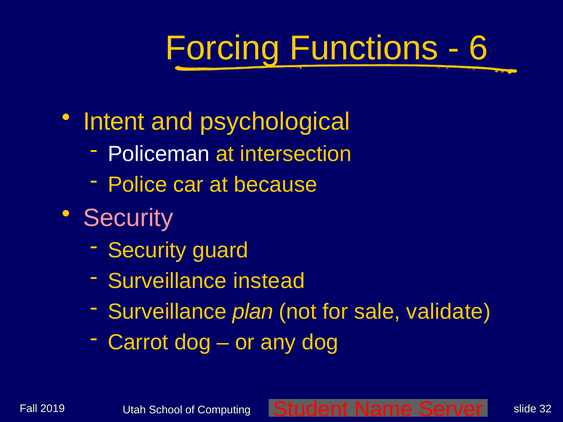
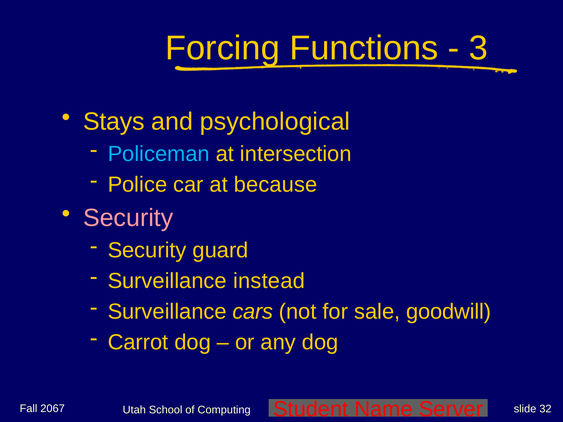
6: 6 -> 3
Intent: Intent -> Stays
Policeman colour: white -> light blue
plan: plan -> cars
validate: validate -> goodwill
2019: 2019 -> 2067
